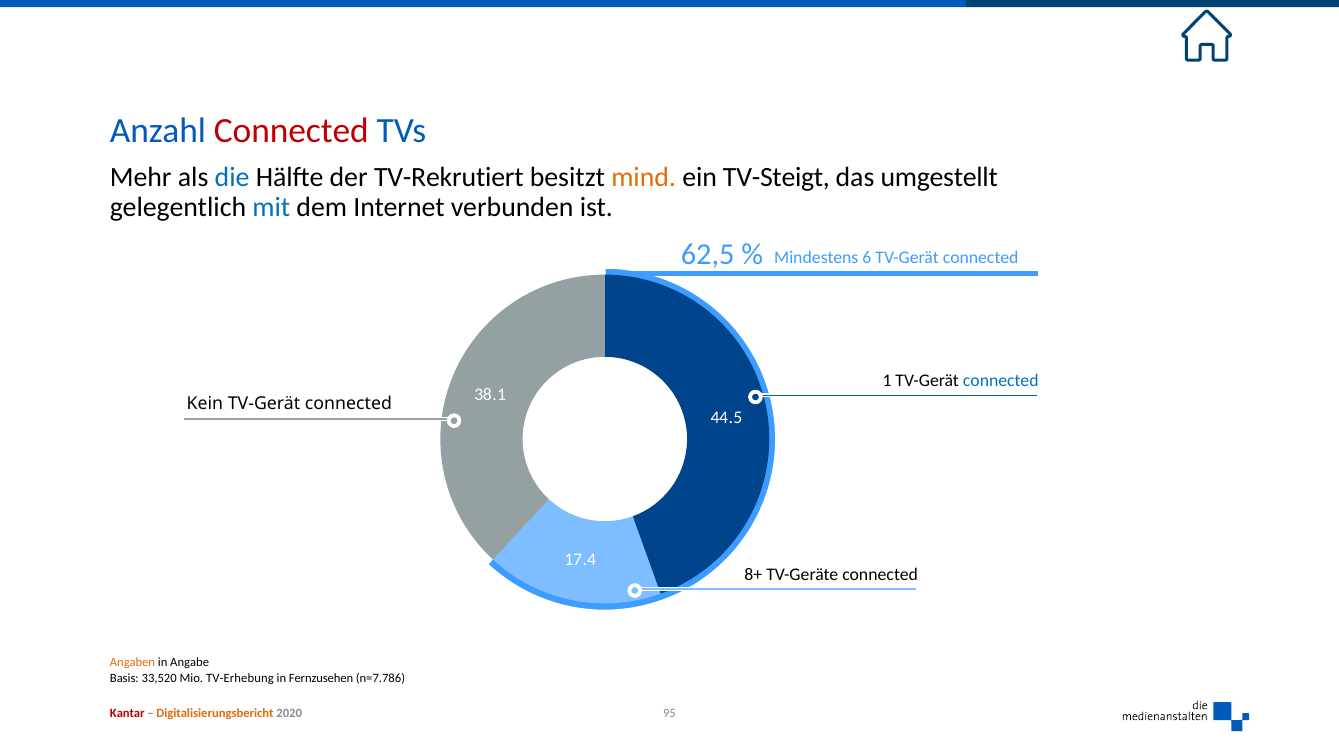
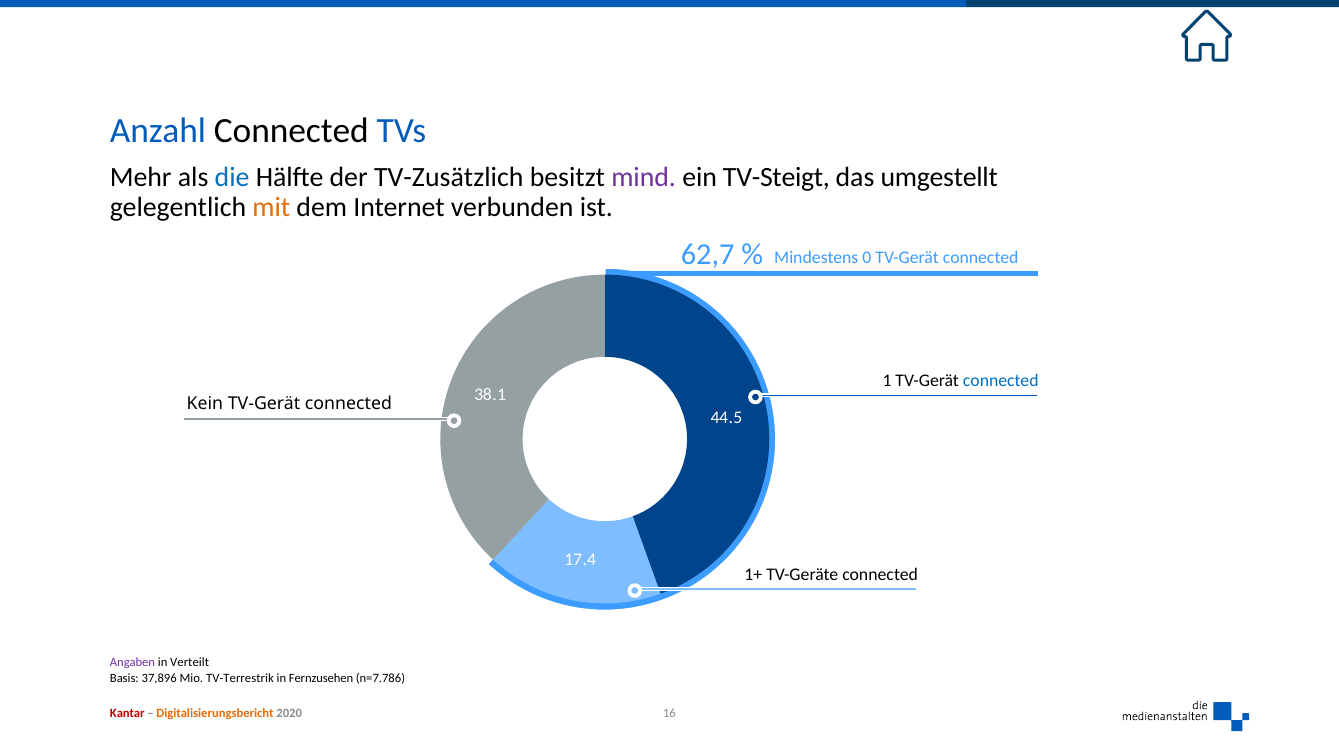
Connected at (291, 131) colour: red -> black
TV-Rekrutiert: TV-Rekrutiert -> TV-Zusätzlich
mind colour: orange -> purple
mit colour: blue -> orange
62,5: 62,5 -> 62,7
6: 6 -> 0
8+: 8+ -> 1+
Angaben colour: orange -> purple
Angabe: Angabe -> Verteilt
33,520: 33,520 -> 37,896
TV-Erhebung: TV-Erhebung -> TV-Terrestrik
95: 95 -> 16
